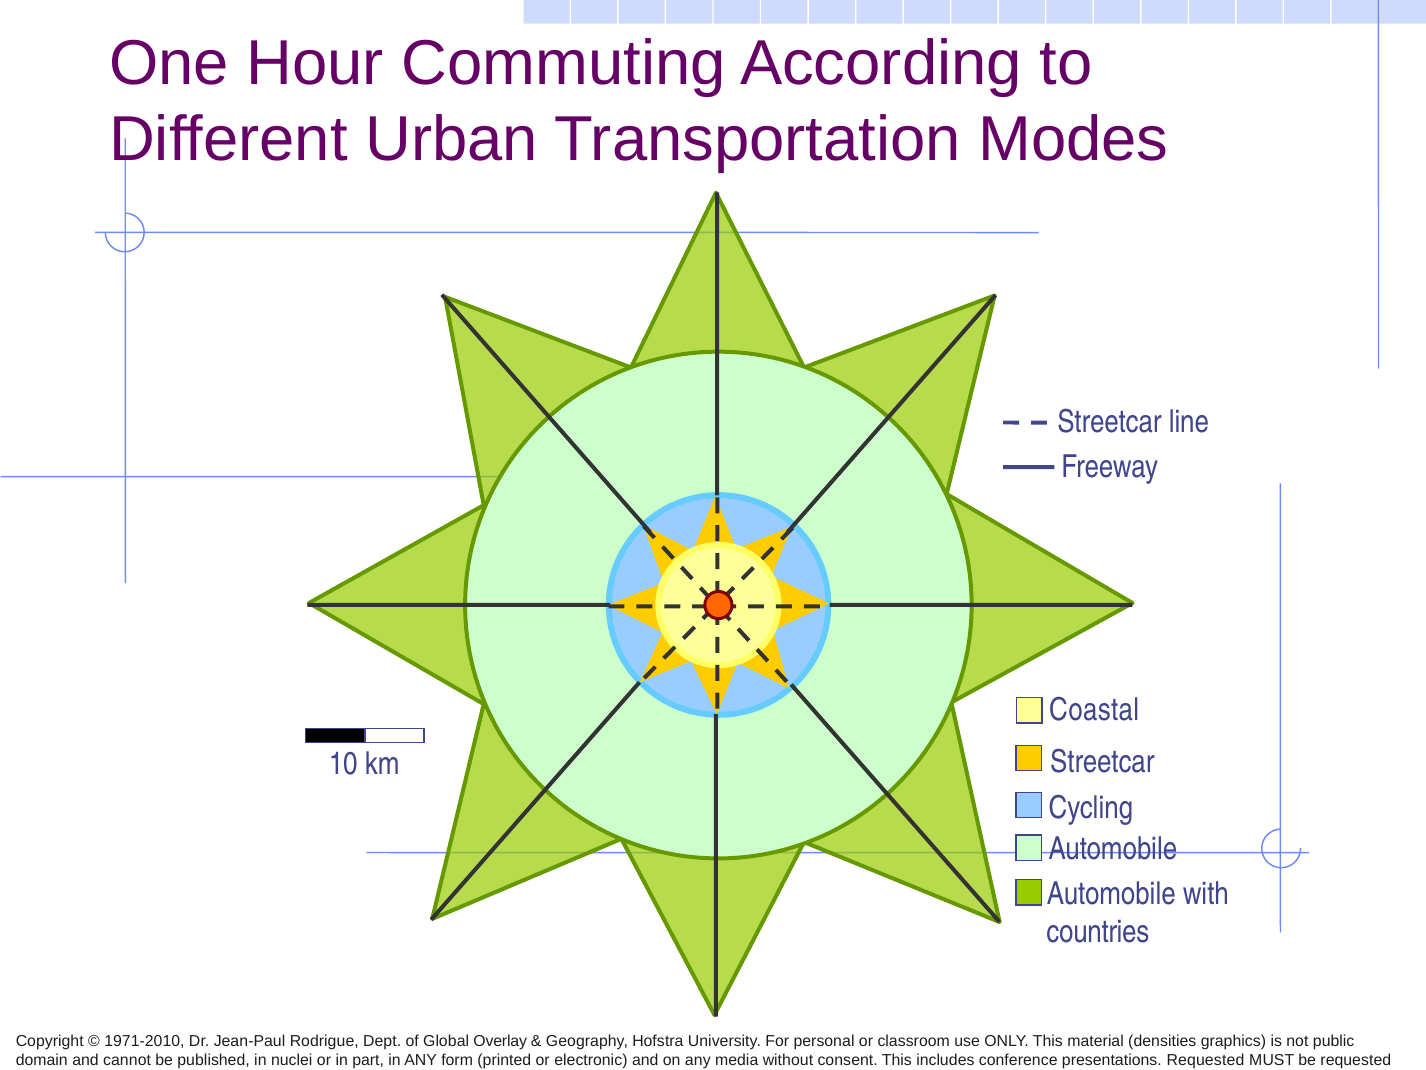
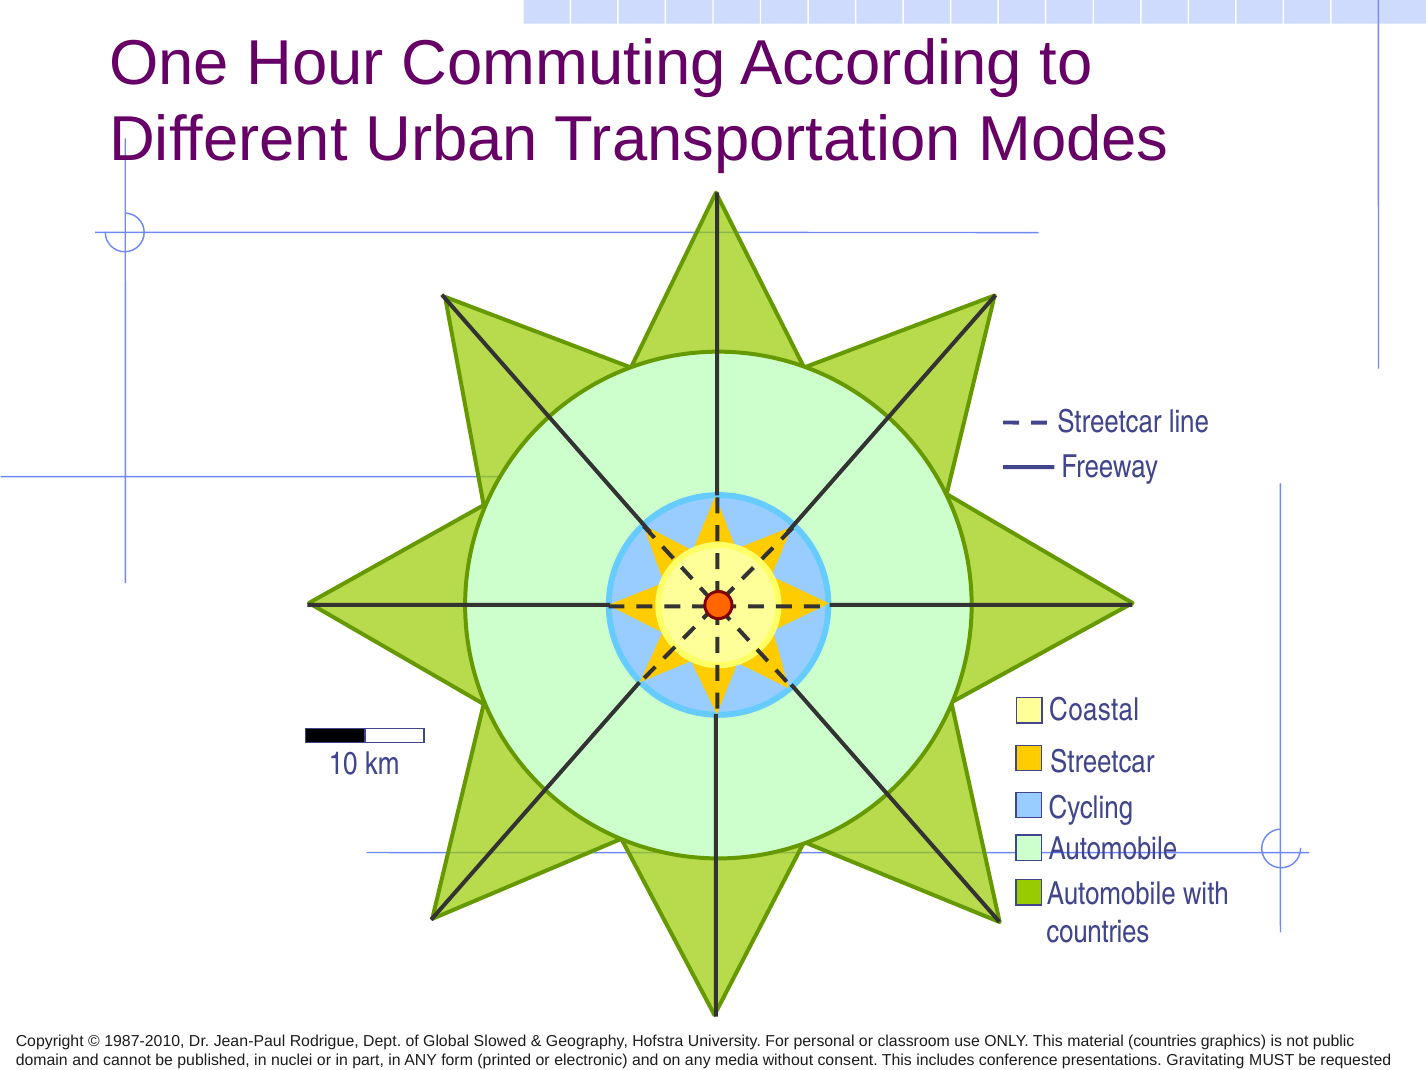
1971-2010: 1971-2010 -> 1987-2010
Overlay: Overlay -> Slowed
material densities: densities -> countries
presentations Requested: Requested -> Gravitating
